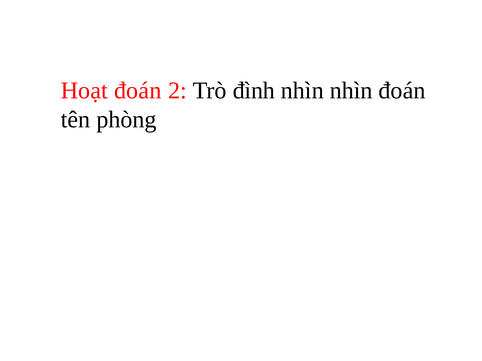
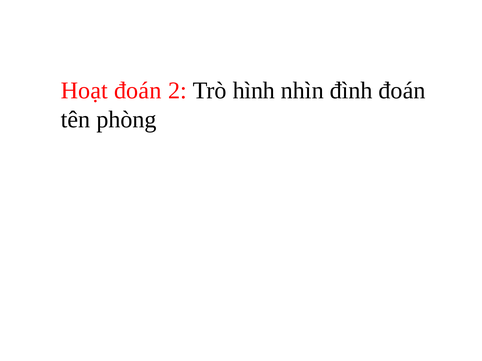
đình: đình -> hình
nhìn nhìn: nhìn -> đình
